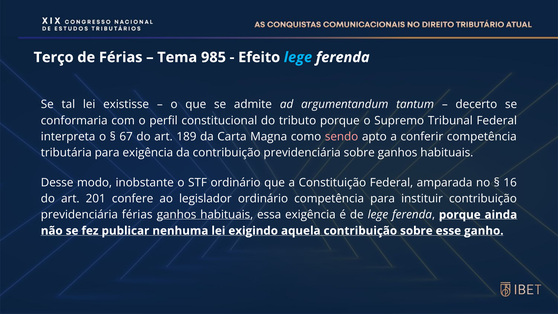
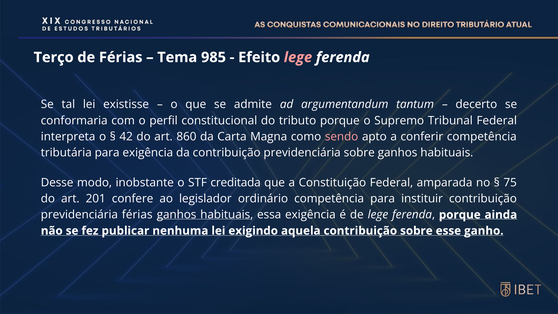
lege at (298, 57) colour: light blue -> pink
67: 67 -> 42
189: 189 -> 860
STF ordinário: ordinário -> creditada
16: 16 -> 75
